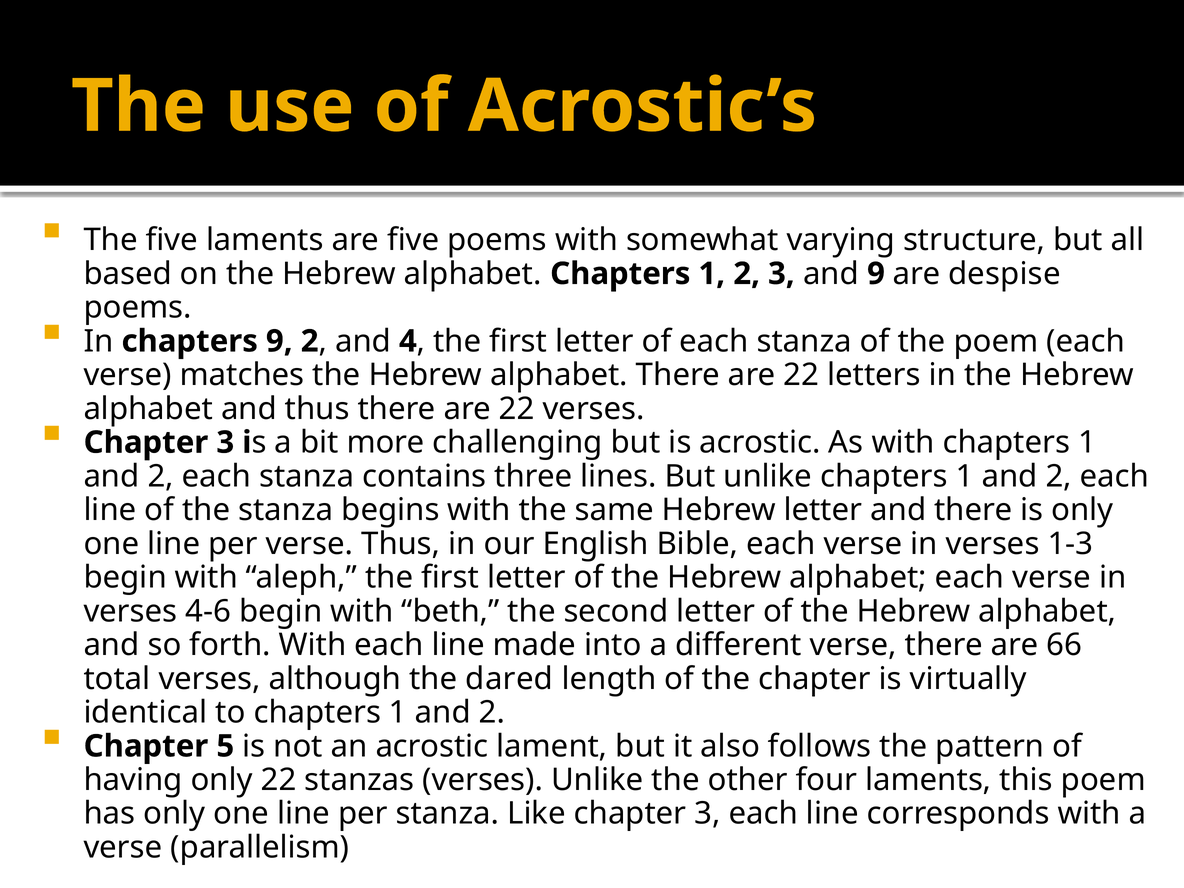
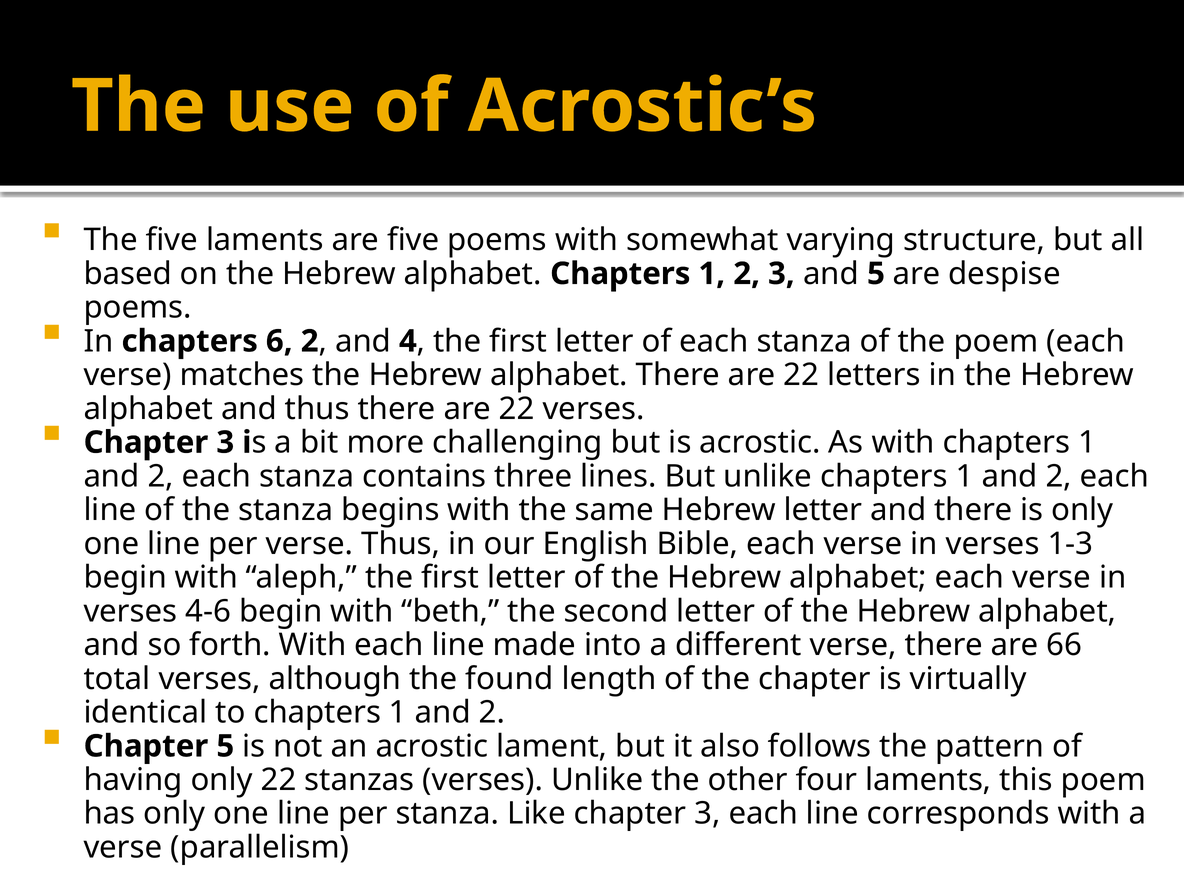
and 9: 9 -> 5
chapters 9: 9 -> 6
dared: dared -> found
